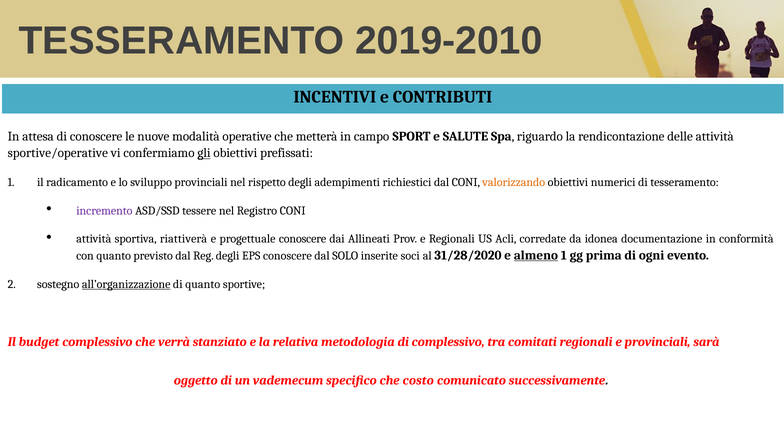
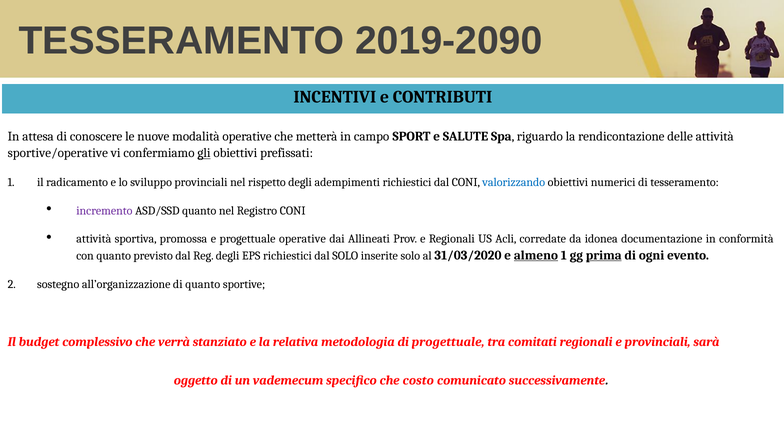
2019-2010: 2019-2010 -> 2019-2090
valorizzando colour: orange -> blue
ASD/SSD tessere: tessere -> quanto
riattiverà: riattiverà -> promossa
progettuale conoscere: conoscere -> operative
EPS conoscere: conoscere -> richiestici
inserite soci: soci -> solo
31/28/2020: 31/28/2020 -> 31/03/2020
prima underline: none -> present
all’organizzazione underline: present -> none
di complessivo: complessivo -> progettuale
